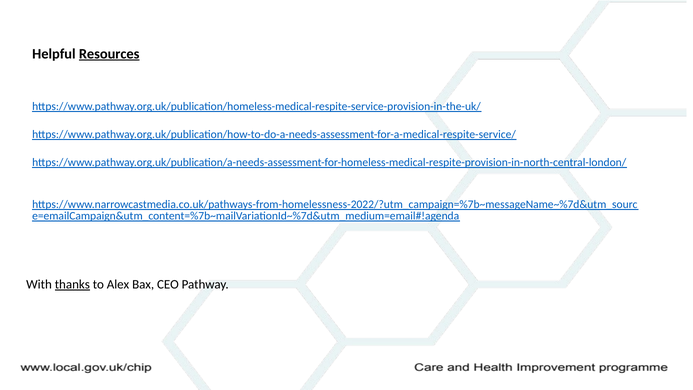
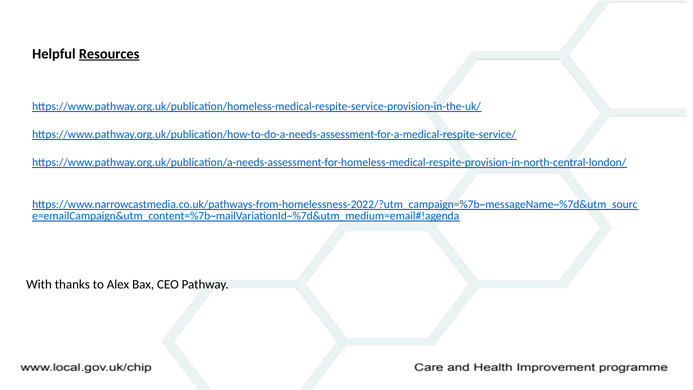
thanks underline: present -> none
